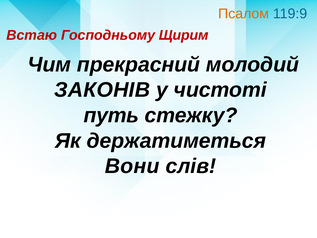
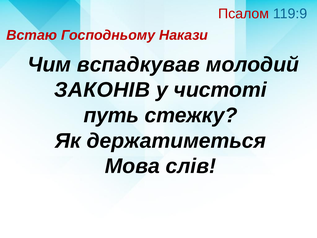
Псалом colour: orange -> red
Щирим: Щирим -> Накази
прекрасний: прекрасний -> вспадкував
Вони: Вони -> Мова
